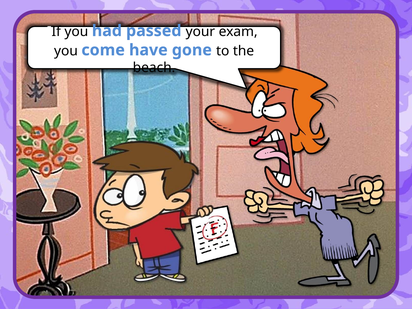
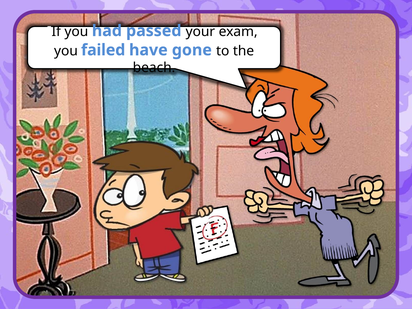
come: come -> failed
